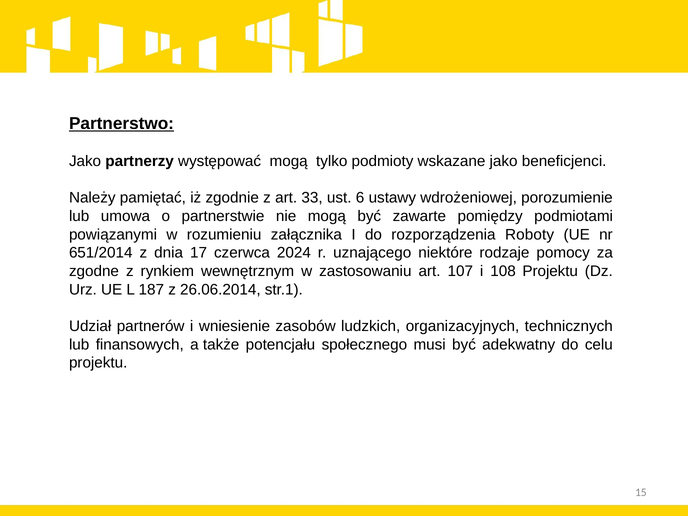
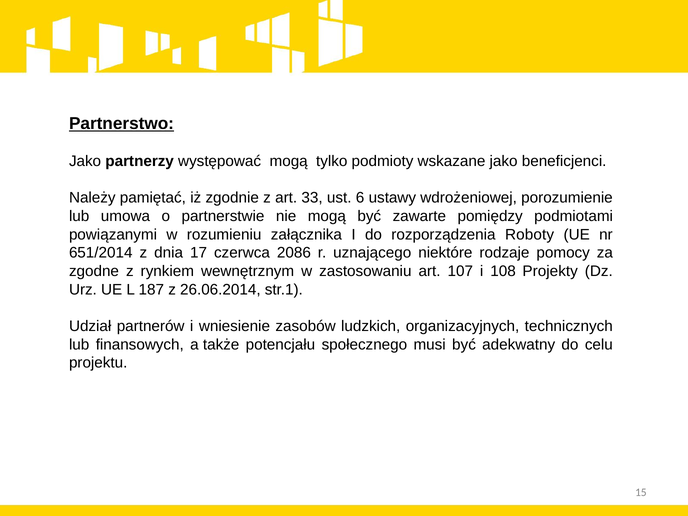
2024: 2024 -> 2086
108 Projektu: Projektu -> Projekty
